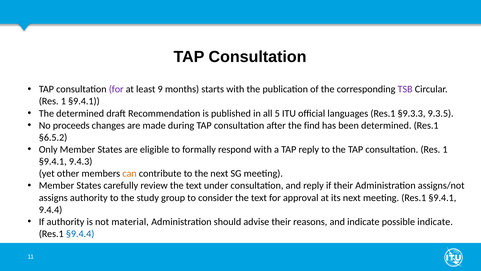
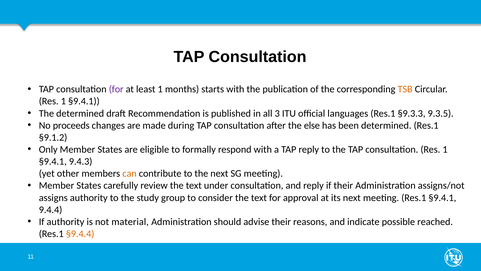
least 9: 9 -> 1
TSB colour: purple -> orange
5: 5 -> 3
find: find -> else
§6.5.2: §6.5.2 -> §9.1.2
possible indicate: indicate -> reached
§9.4.4 colour: blue -> orange
